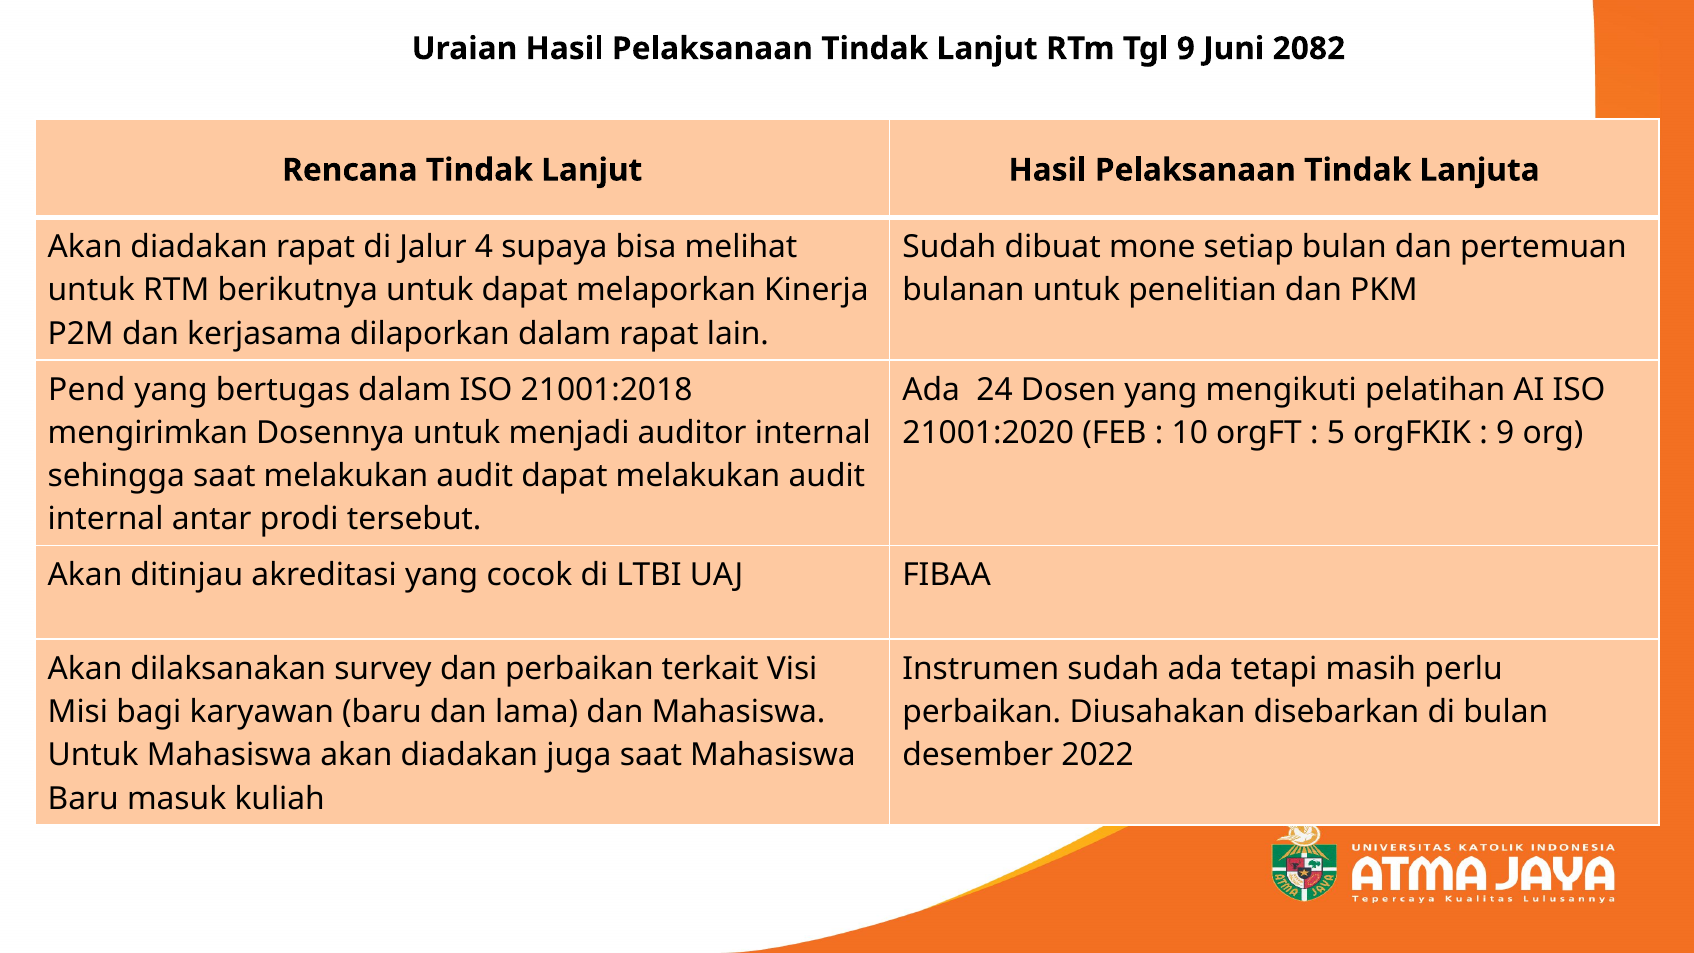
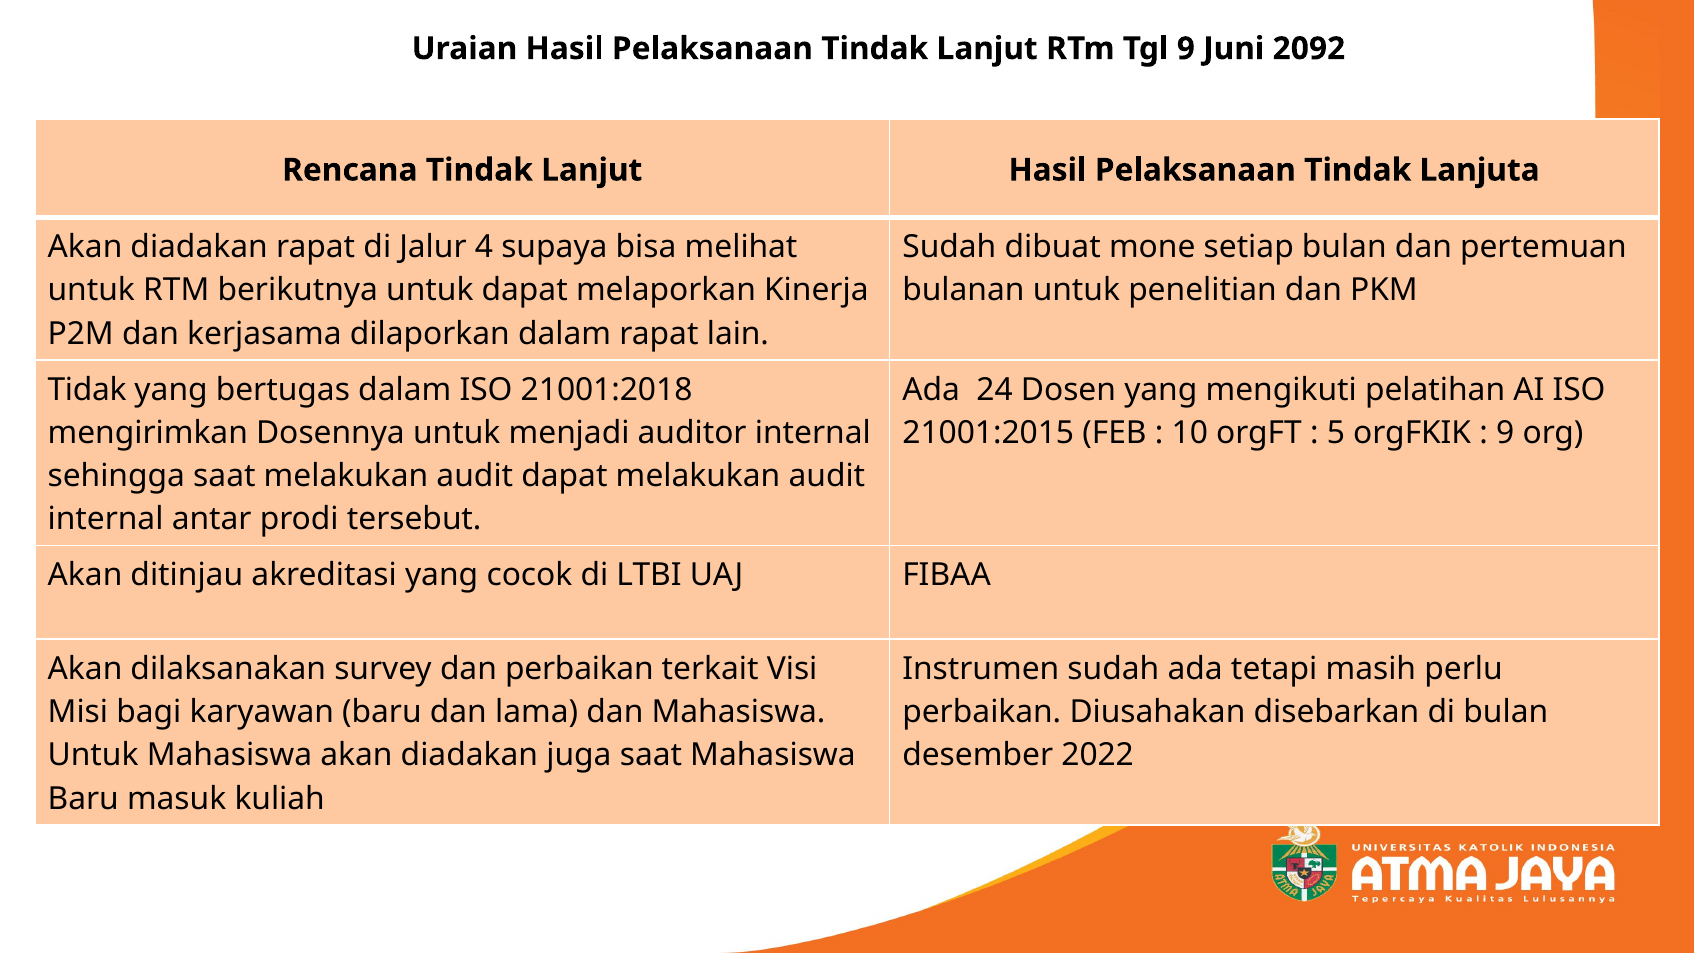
2082: 2082 -> 2092
Pend: Pend -> Tidak
21001:2020: 21001:2020 -> 21001:2015
